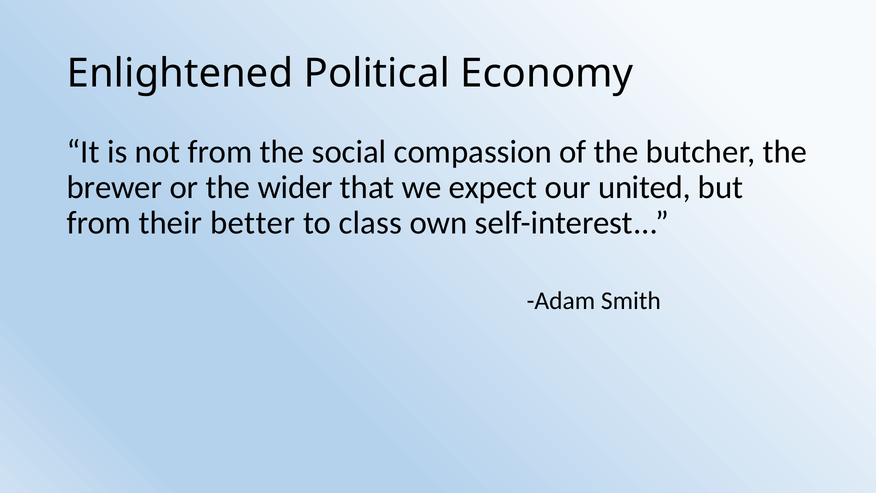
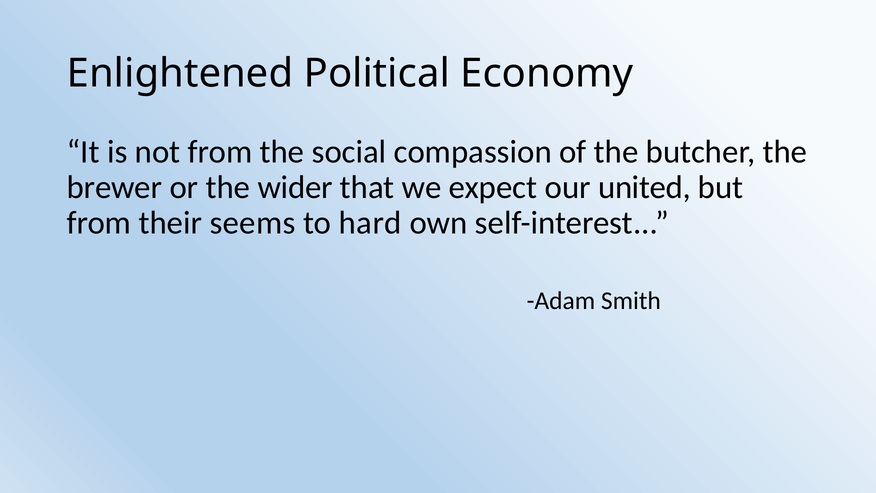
better: better -> seems
class: class -> hard
